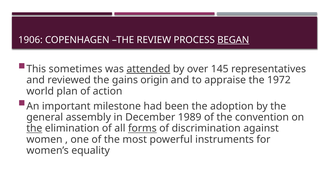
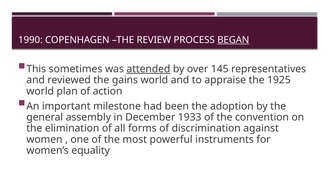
1906: 1906 -> 1990
gains origin: origin -> world
1972: 1972 -> 1925
1989: 1989 -> 1933
the at (34, 128) underline: present -> none
forms underline: present -> none
